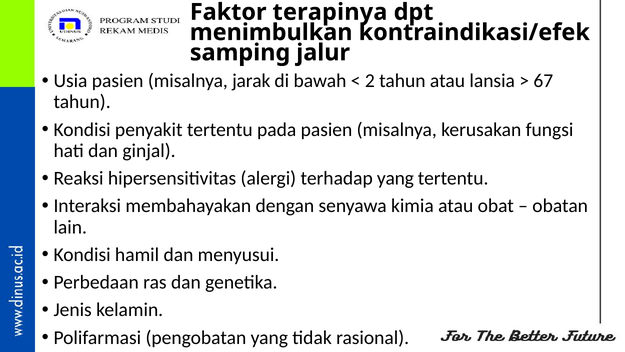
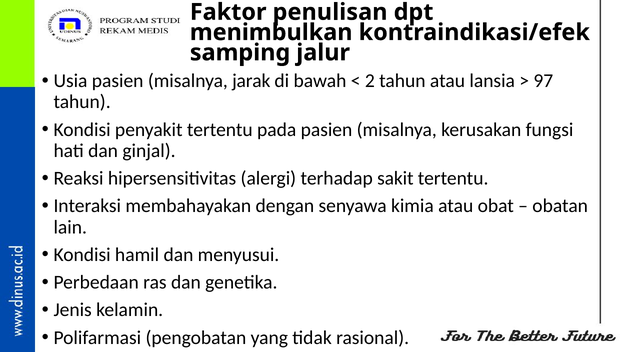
terapinya: terapinya -> penulisan
67: 67 -> 97
terhadap yang: yang -> sakit
